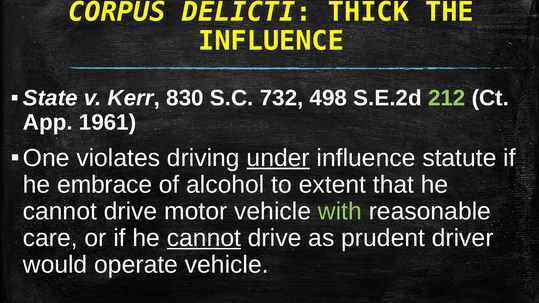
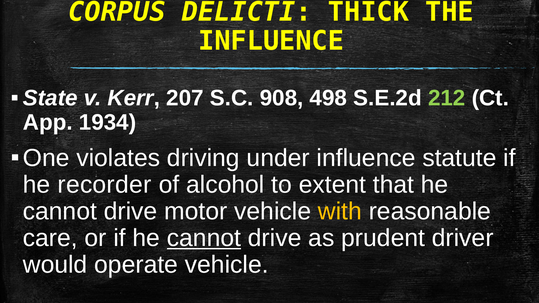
830: 830 -> 207
732: 732 -> 908
1961: 1961 -> 1934
under underline: present -> none
embrace: embrace -> recorder
with colour: light green -> yellow
